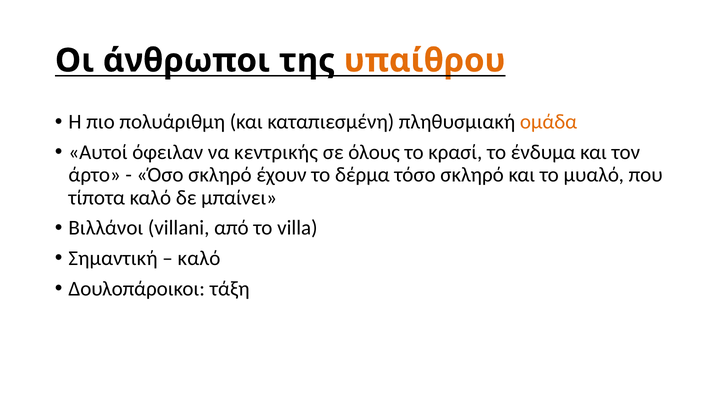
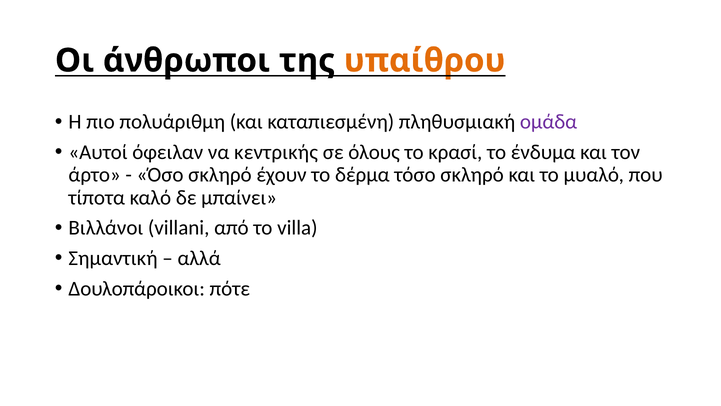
ομάδα colour: orange -> purple
καλό at (199, 258): καλό -> αλλά
τάξη: τάξη -> πότε
